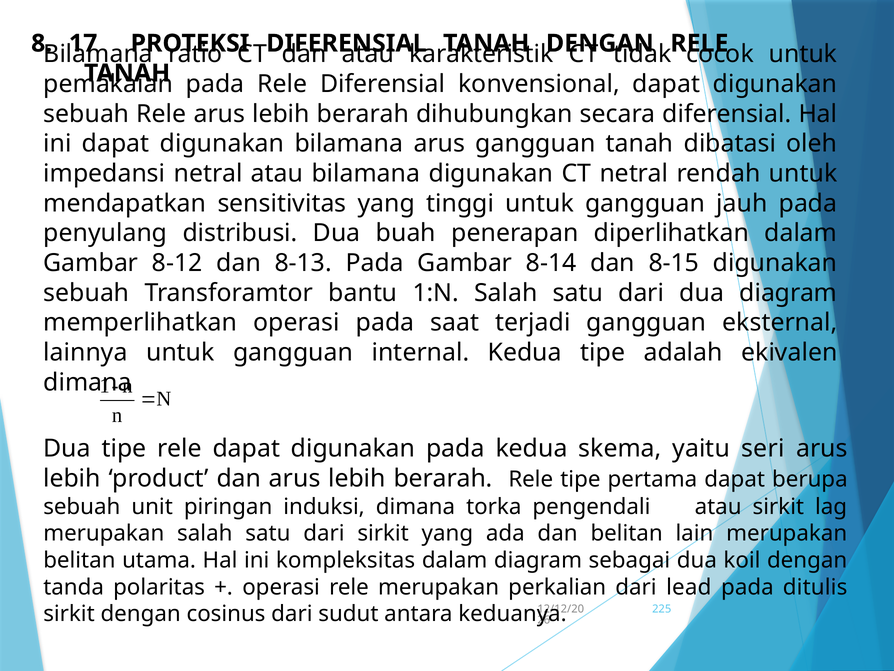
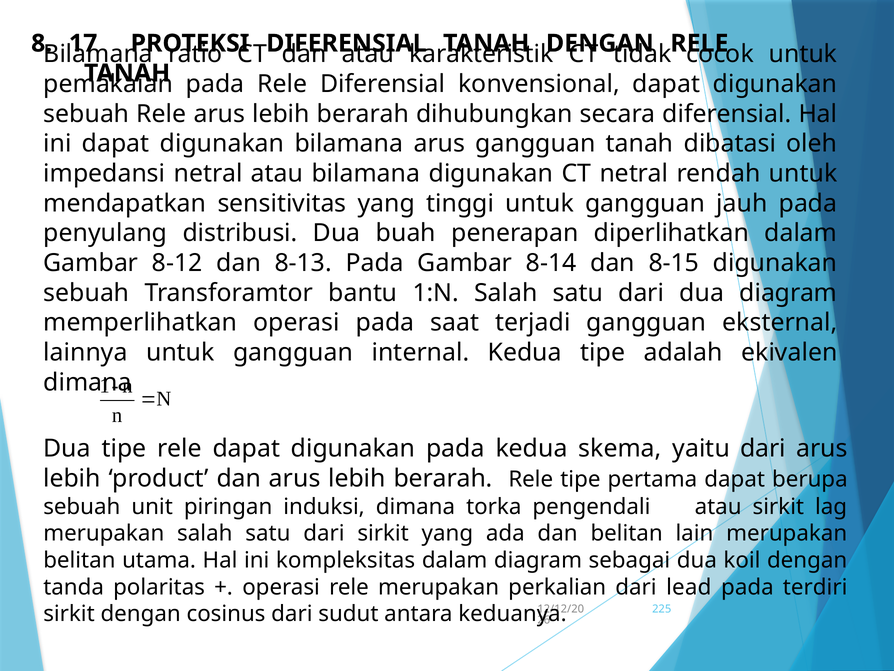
yaitu seri: seri -> dari
ditulis: ditulis -> terdiri
